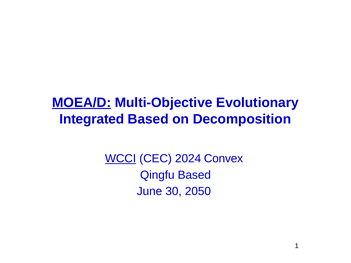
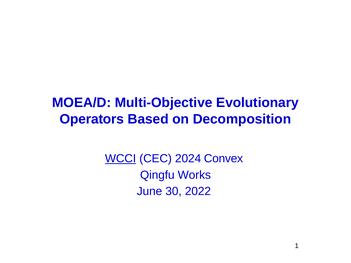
MOEA/D underline: present -> none
Integrated: Integrated -> Operators
Qingfu Based: Based -> Works
2050: 2050 -> 2022
